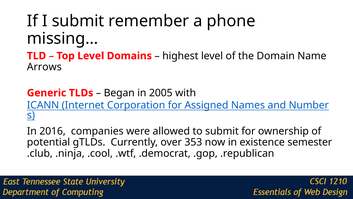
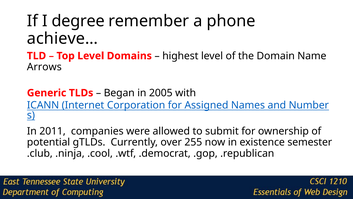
I submit: submit -> degree
missing…: missing… -> achieve…
2016: 2016 -> 2011
353: 353 -> 255
